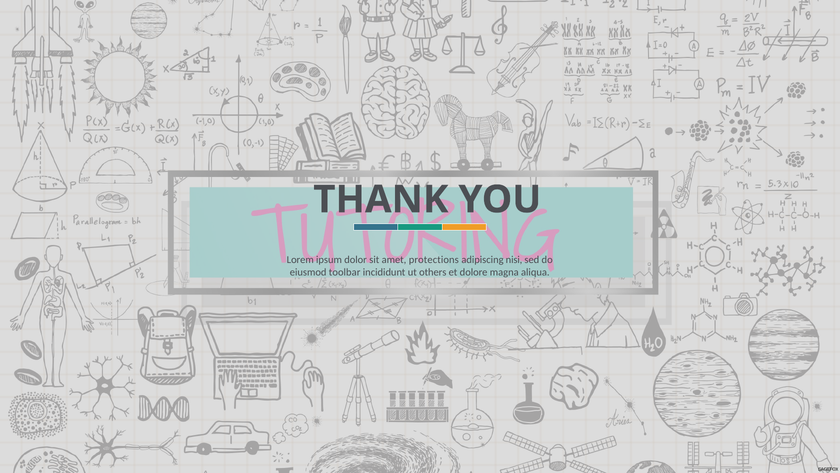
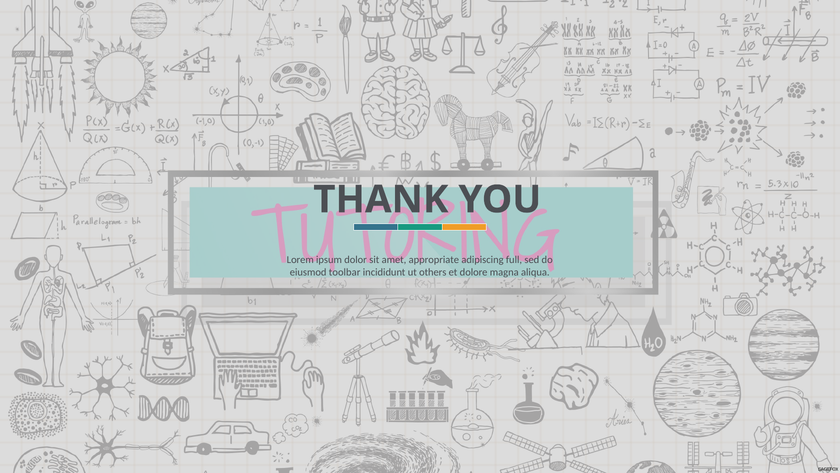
protections: protections -> appropriate
nisi: nisi -> full
